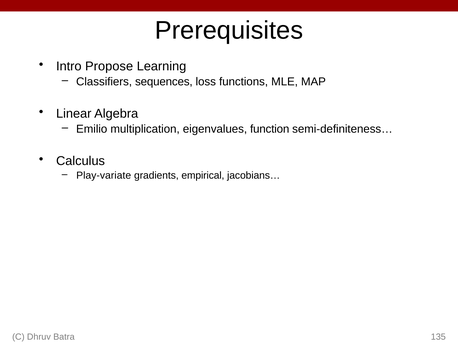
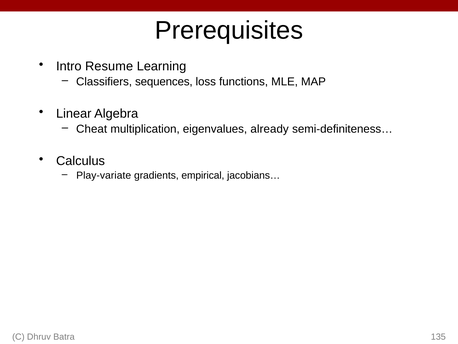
Propose: Propose -> Resume
Emilio: Emilio -> Cheat
function: function -> already
